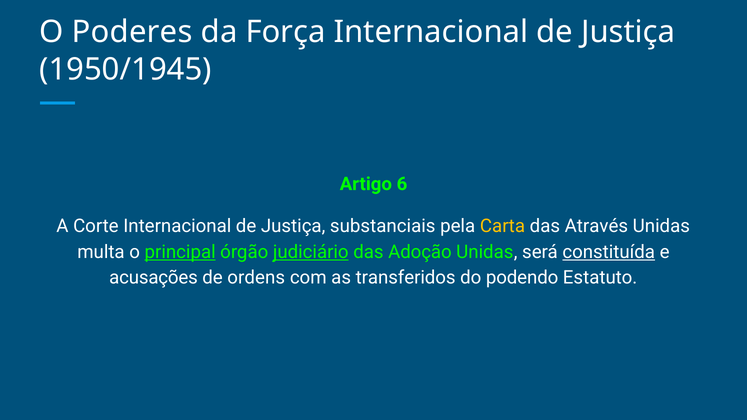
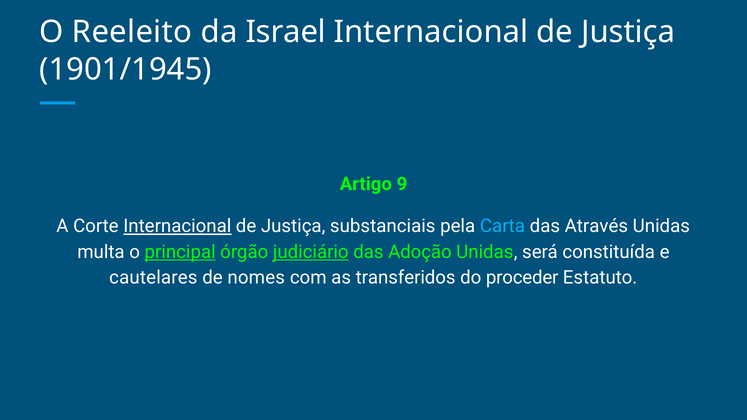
Poderes: Poderes -> Reeleito
Força: Força -> Israel
1950/1945: 1950/1945 -> 1901/1945
6: 6 -> 9
Internacional at (177, 226) underline: none -> present
Carta colour: yellow -> light blue
constituída underline: present -> none
acusações: acusações -> cautelares
ordens: ordens -> nomes
podendo: podendo -> proceder
